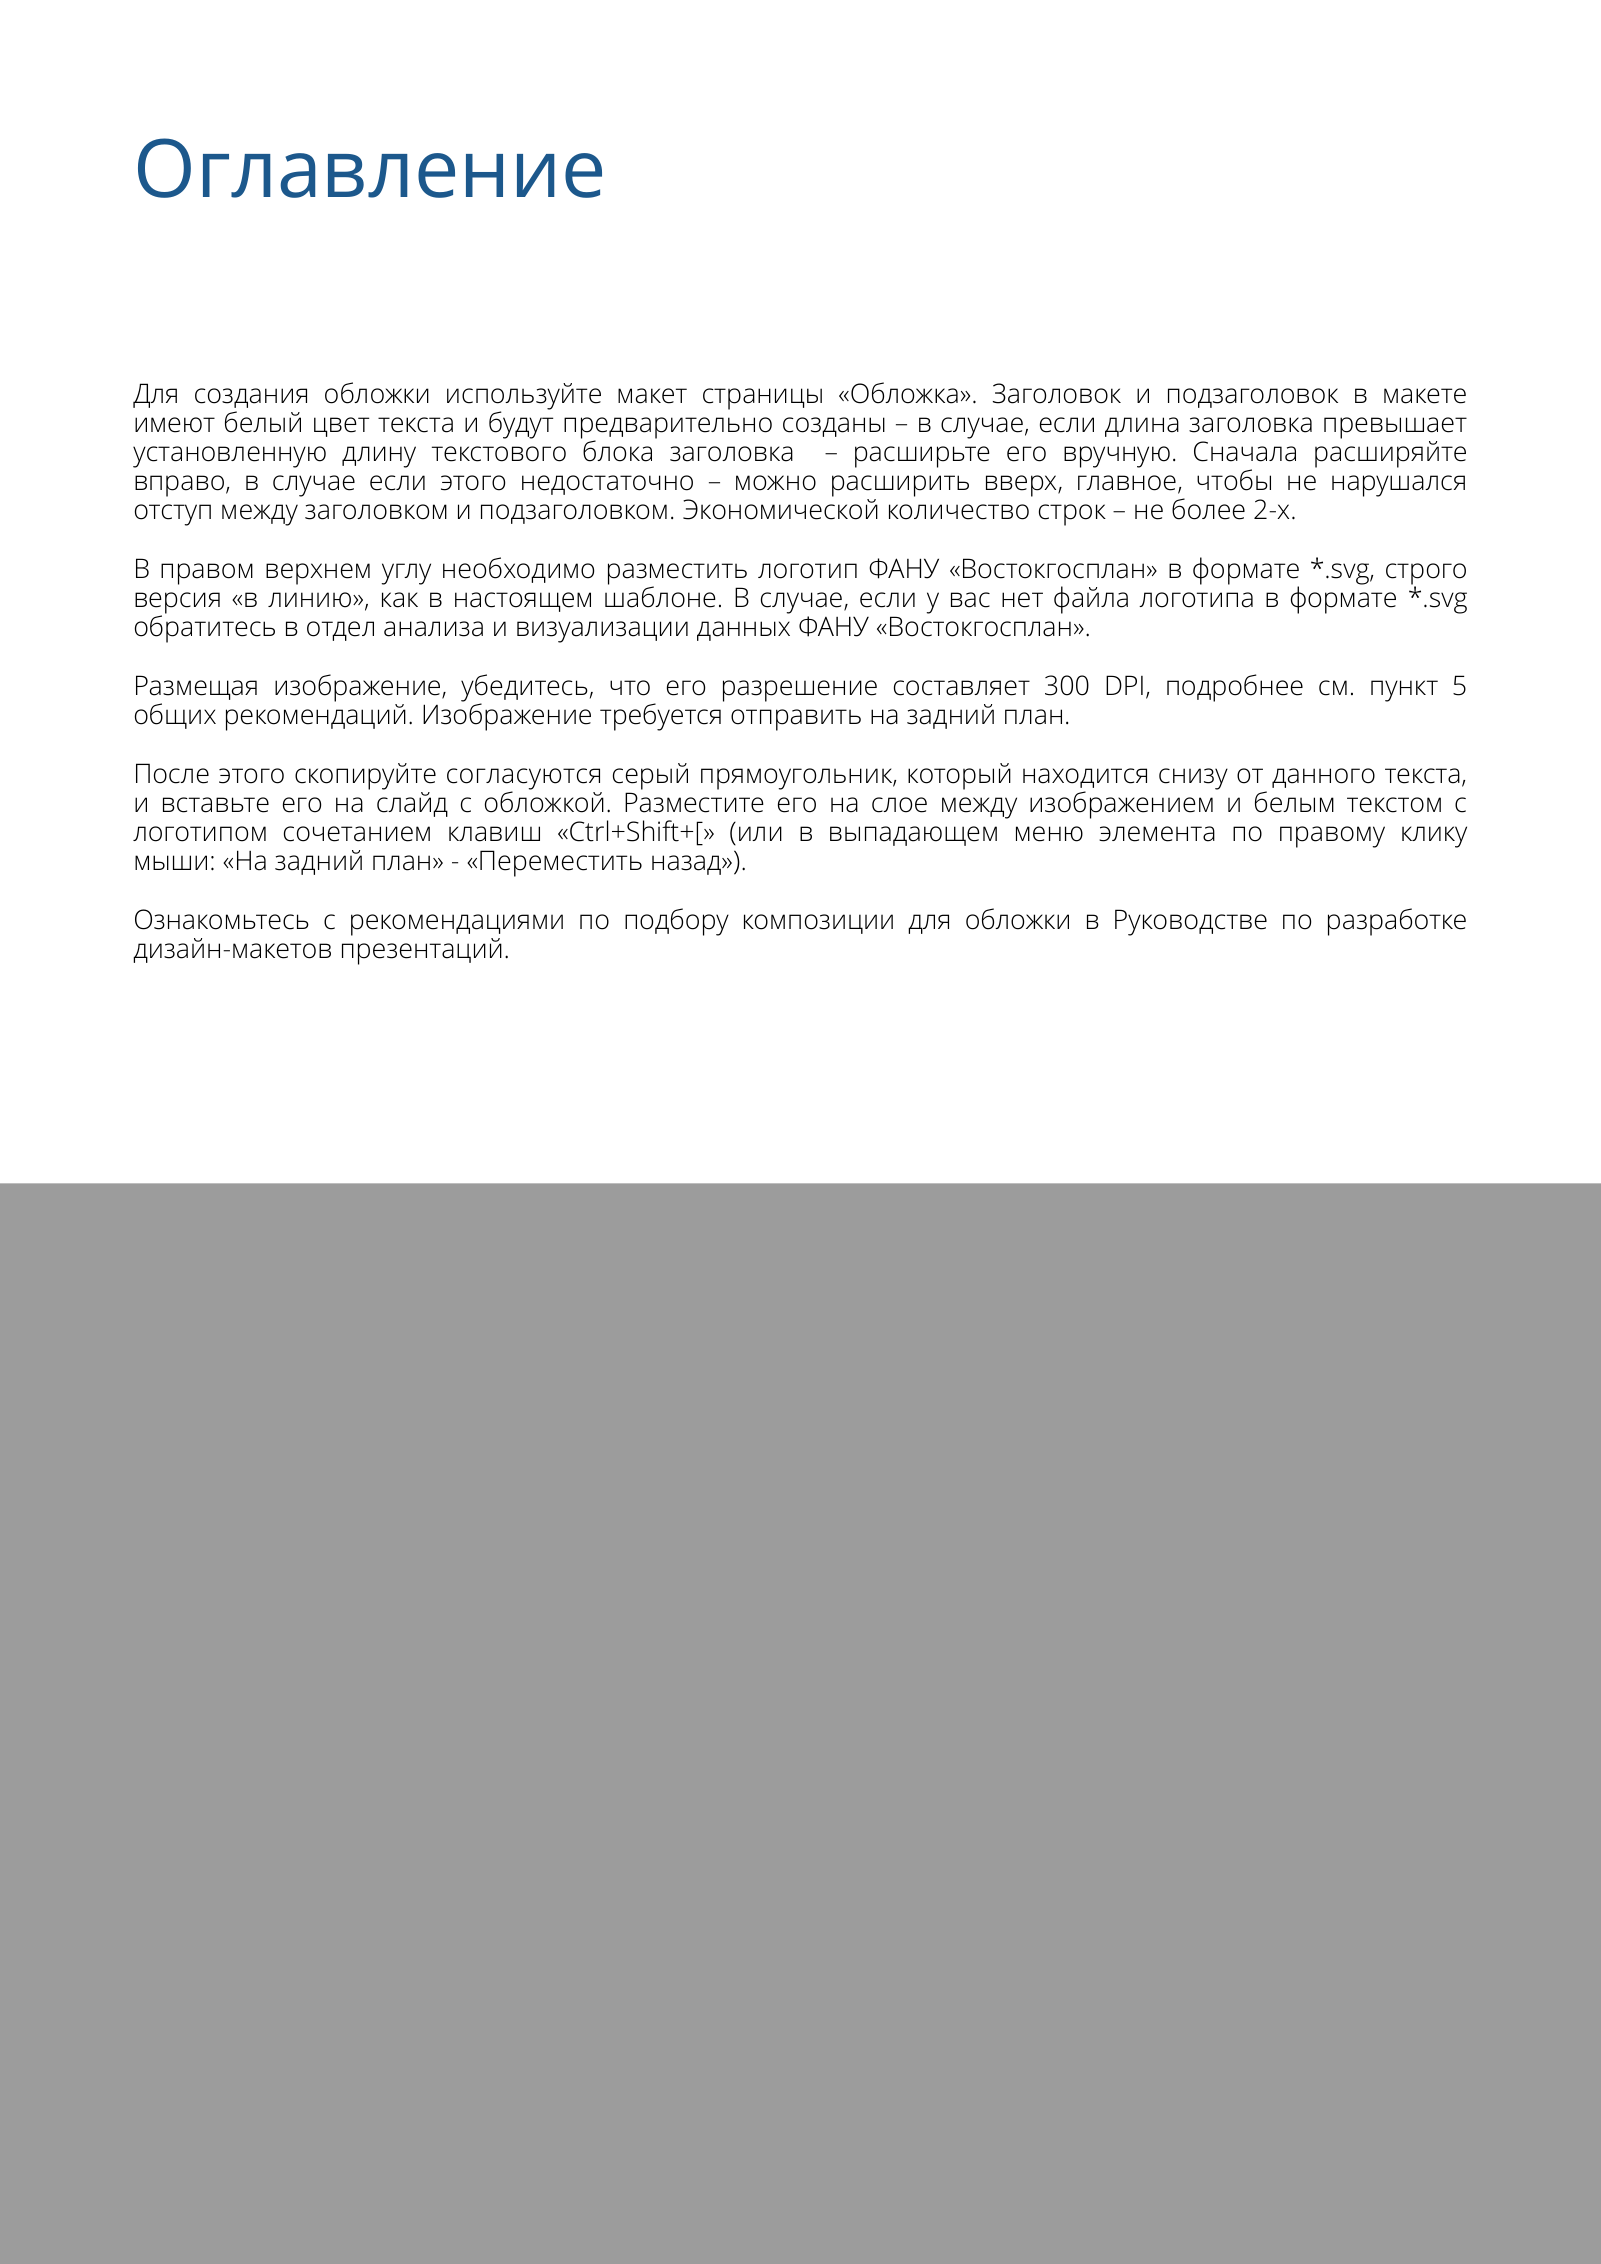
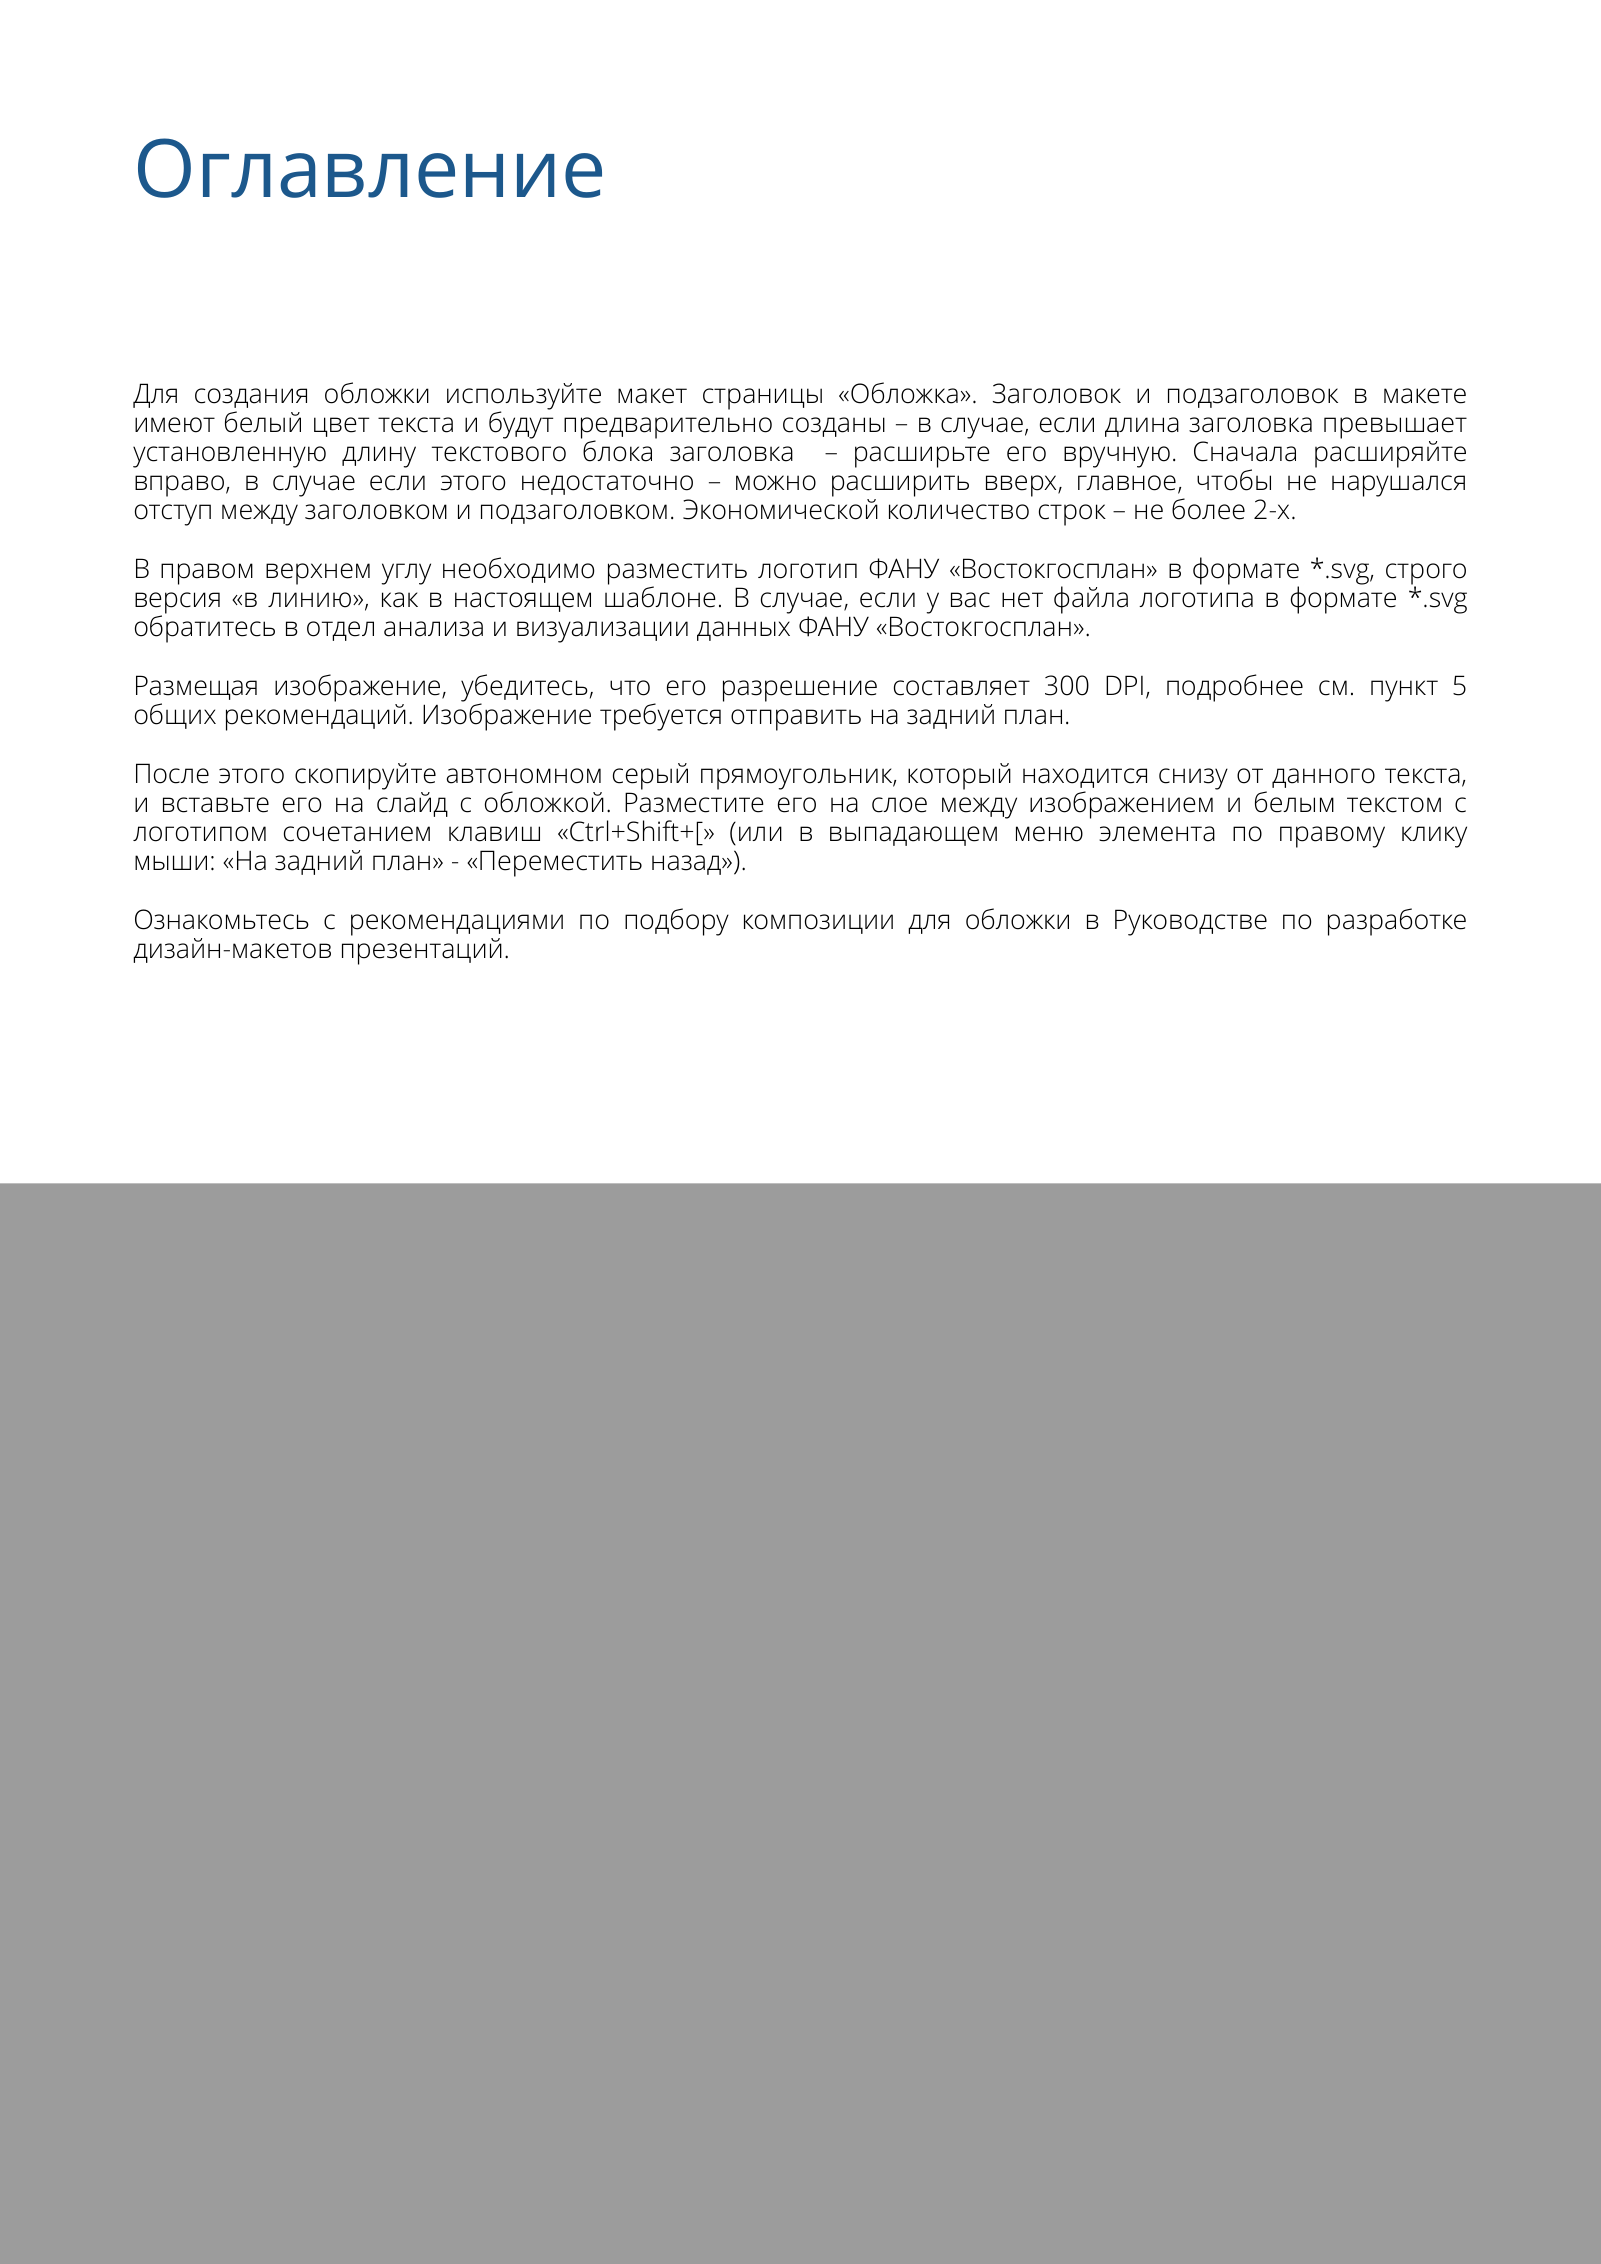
согласуются: согласуются -> автономном
